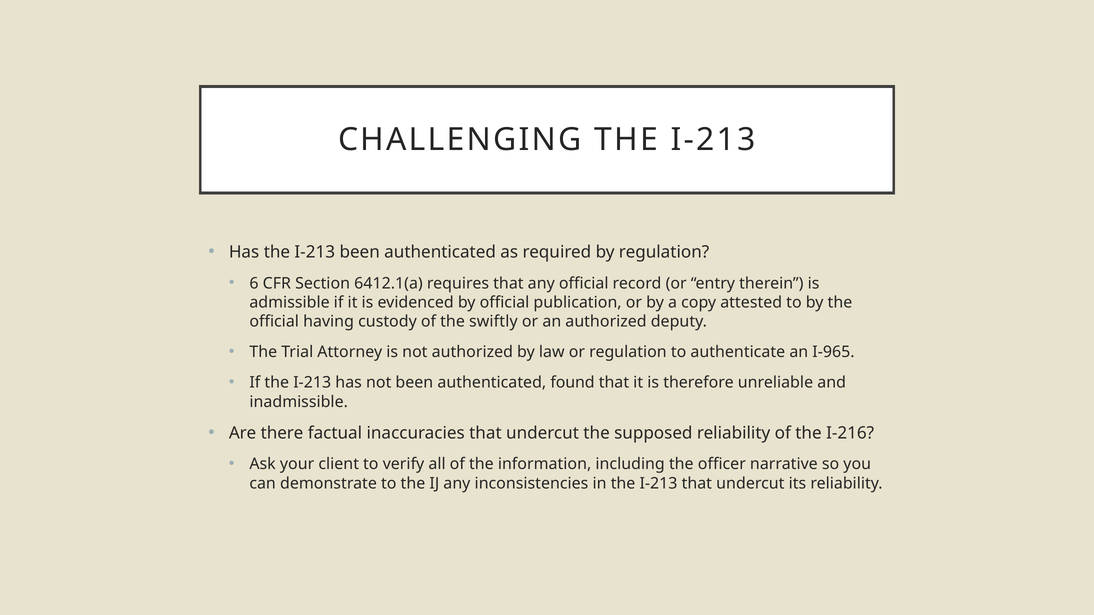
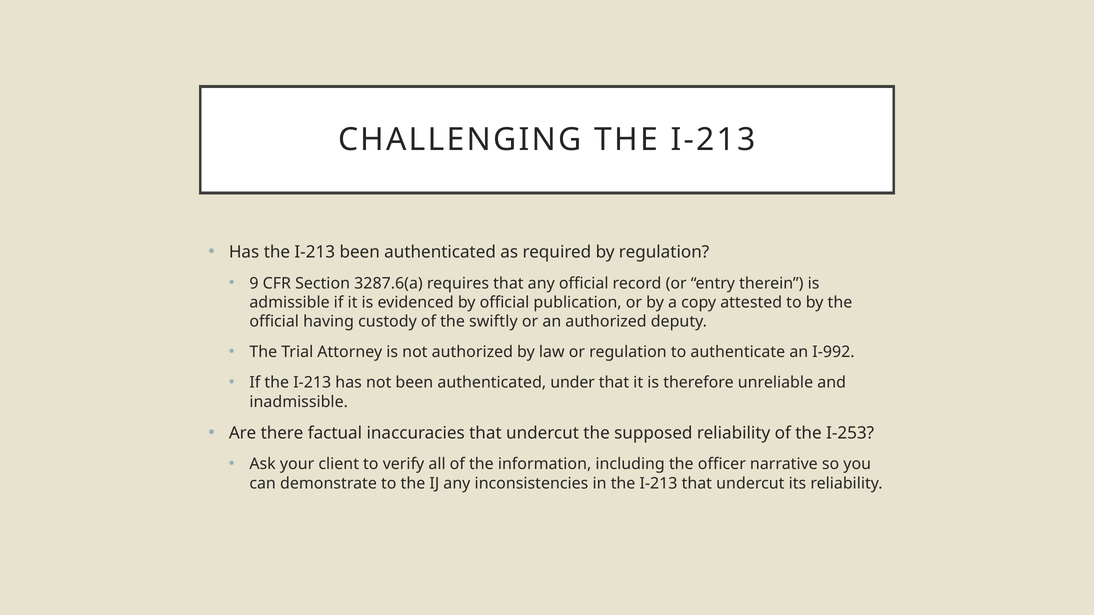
6: 6 -> 9
6412.1(a: 6412.1(a -> 3287.6(a
I-965: I-965 -> I-992
found: found -> under
I-216: I-216 -> I-253
